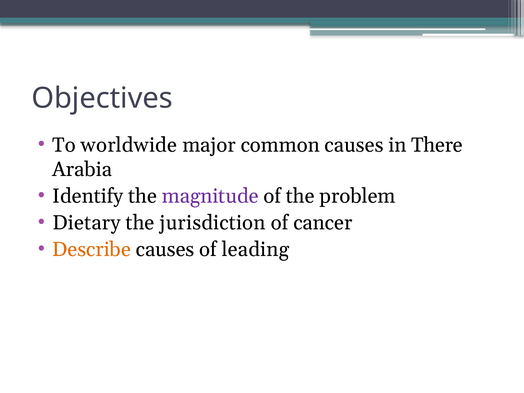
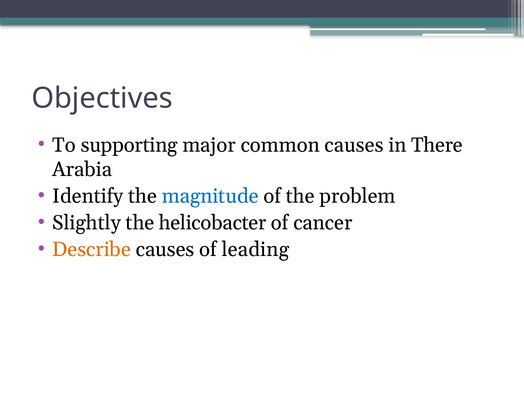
worldwide: worldwide -> supporting
magnitude colour: purple -> blue
Dietary: Dietary -> Slightly
jurisdiction: jurisdiction -> helicobacter
